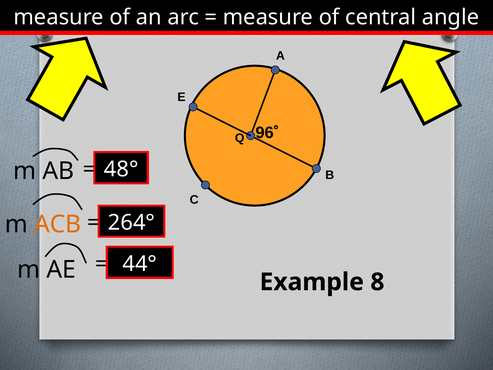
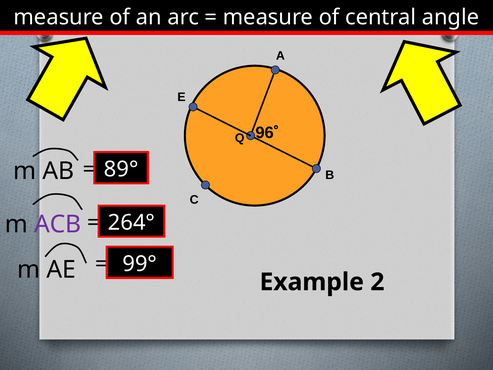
48°: 48° -> 89°
ACB colour: orange -> purple
44°: 44° -> 99°
8: 8 -> 2
